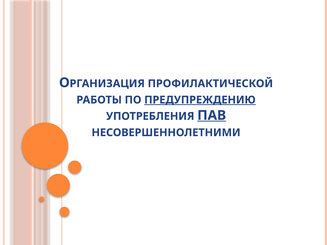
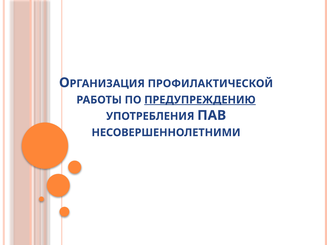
ПАВ underline: present -> none
